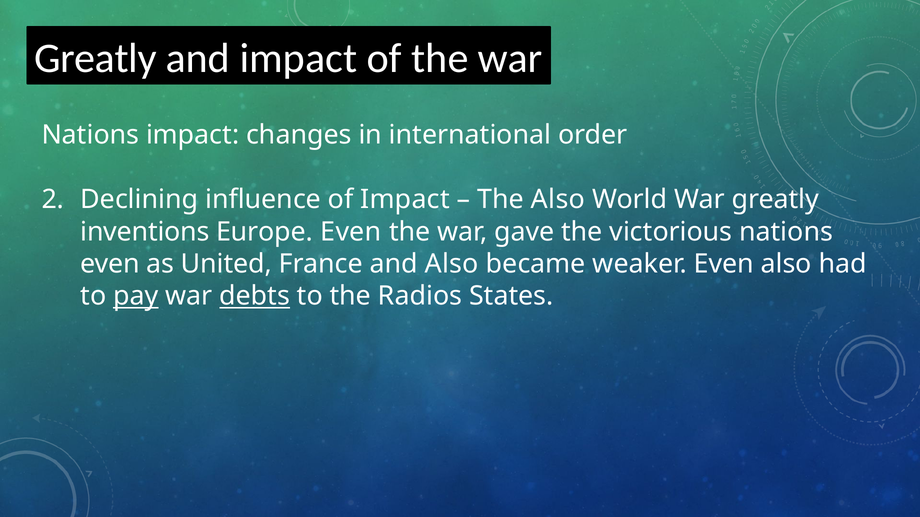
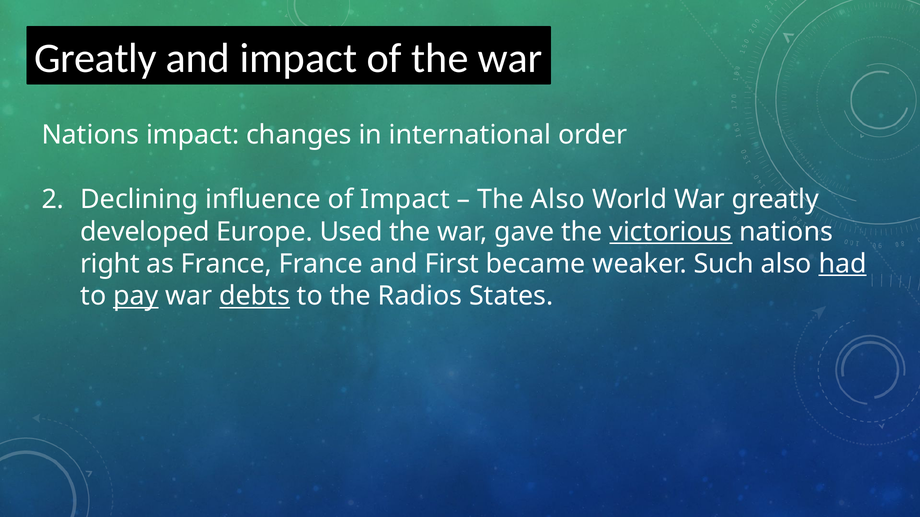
inventions: inventions -> developed
Europe Even: Even -> Used
victorious underline: none -> present
even at (110, 264): even -> right
as United: United -> France
and Also: Also -> First
weaker Even: Even -> Such
had underline: none -> present
